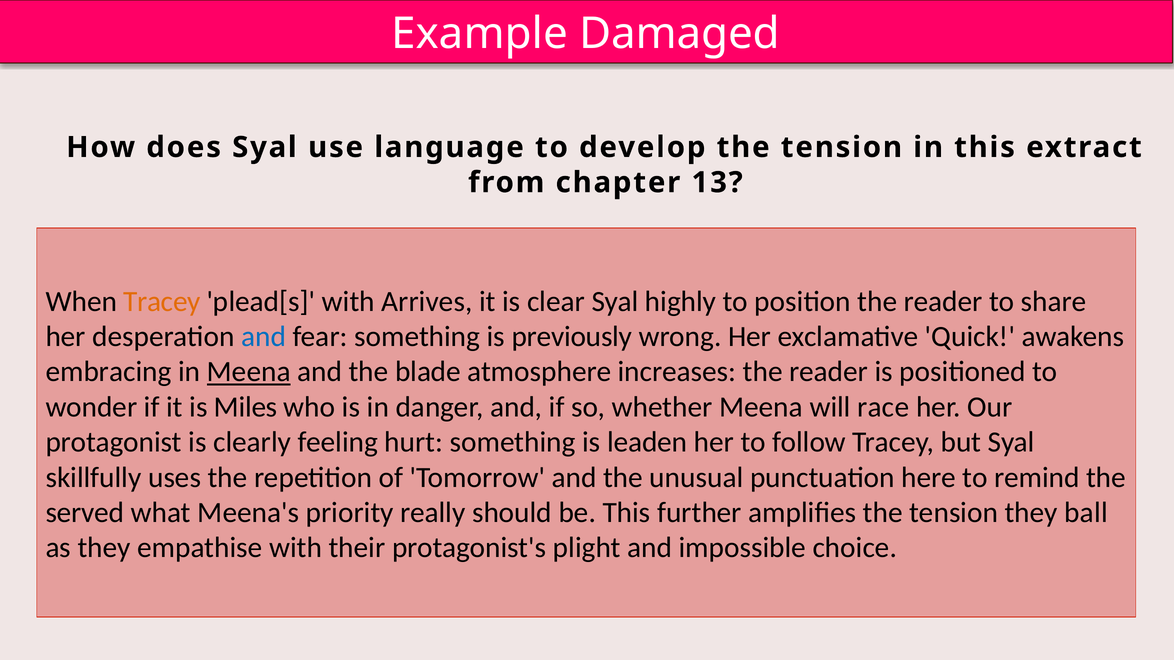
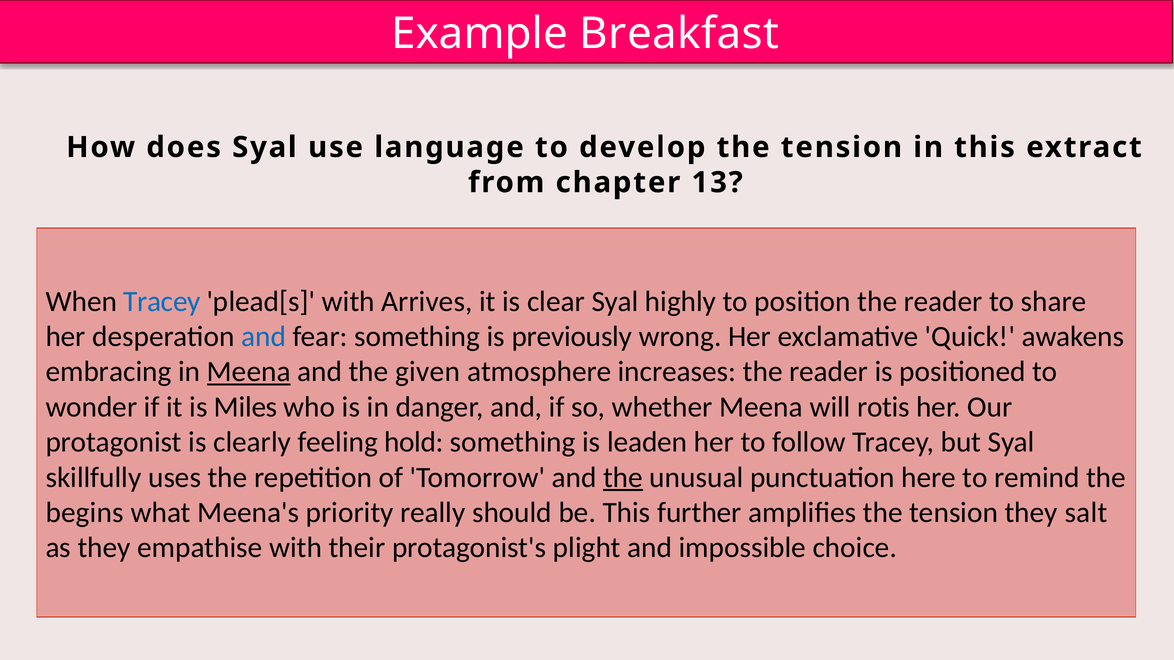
Damaged: Damaged -> Breakfast
Tracey at (162, 302) colour: orange -> blue
blade: blade -> given
race: race -> rotis
hurt: hurt -> hold
the at (623, 478) underline: none -> present
served: served -> begins
ball: ball -> salt
